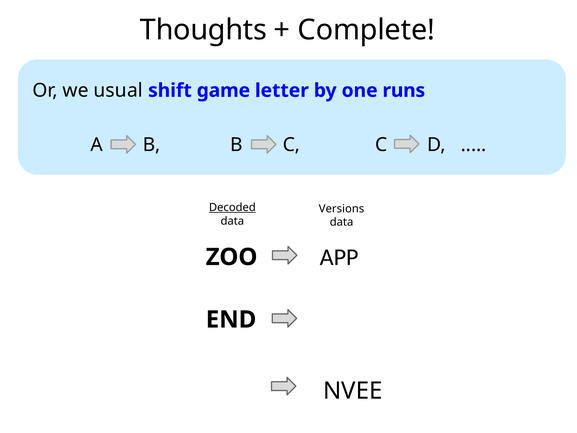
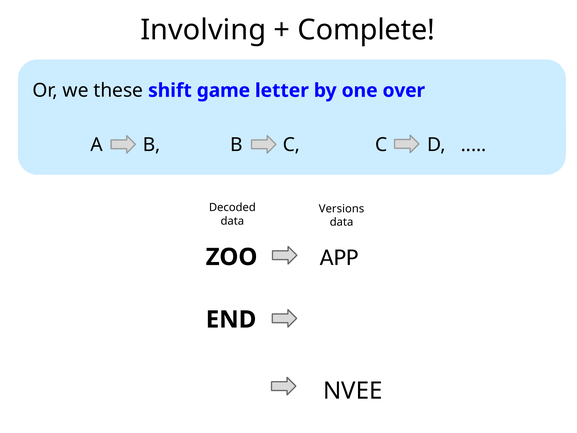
Thoughts: Thoughts -> Involving
usual: usual -> these
runs: runs -> over
Decoded underline: present -> none
